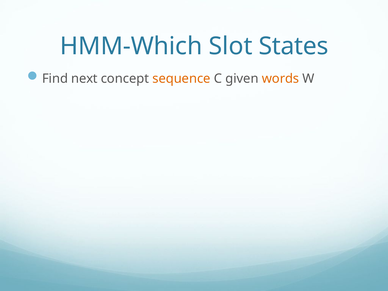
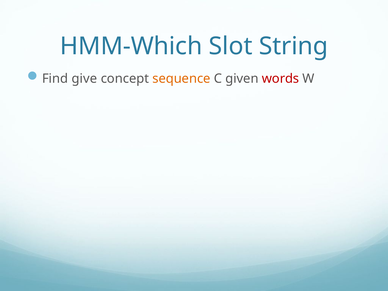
States: States -> String
next: next -> give
words colour: orange -> red
